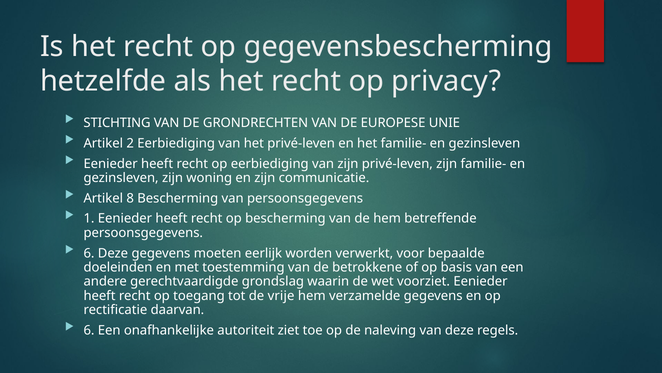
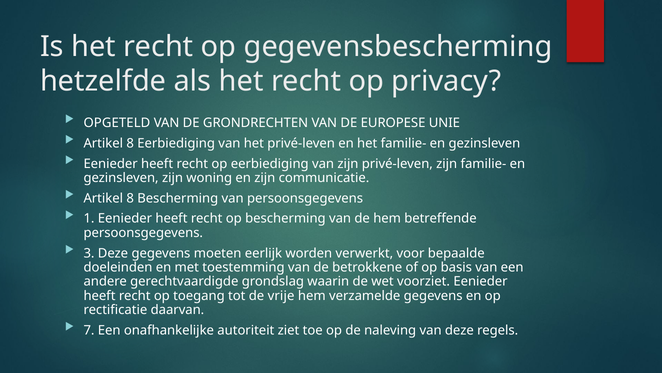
STICHTING: STICHTING -> OPGETELD
2 at (130, 143): 2 -> 8
6 at (89, 253): 6 -> 3
6 at (89, 330): 6 -> 7
